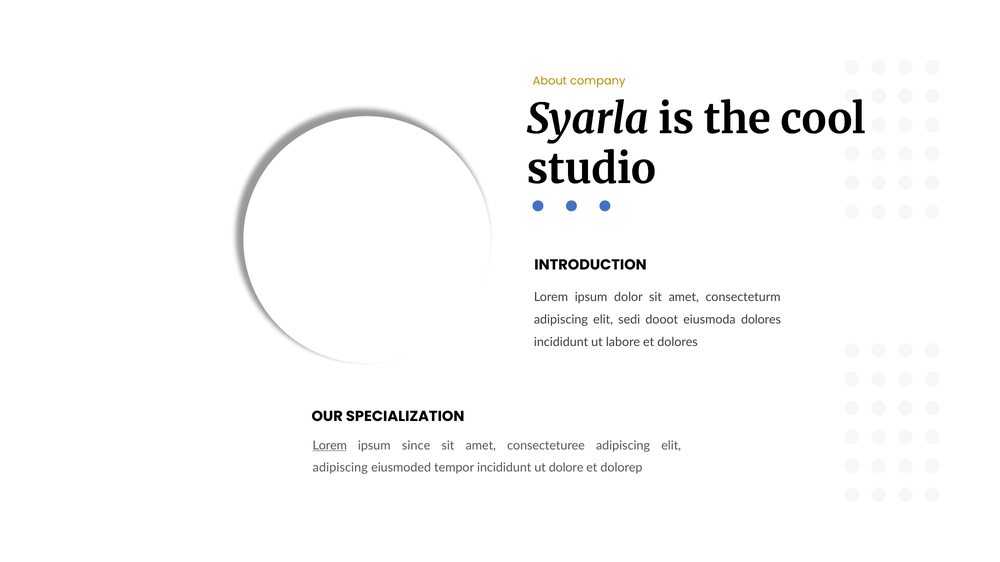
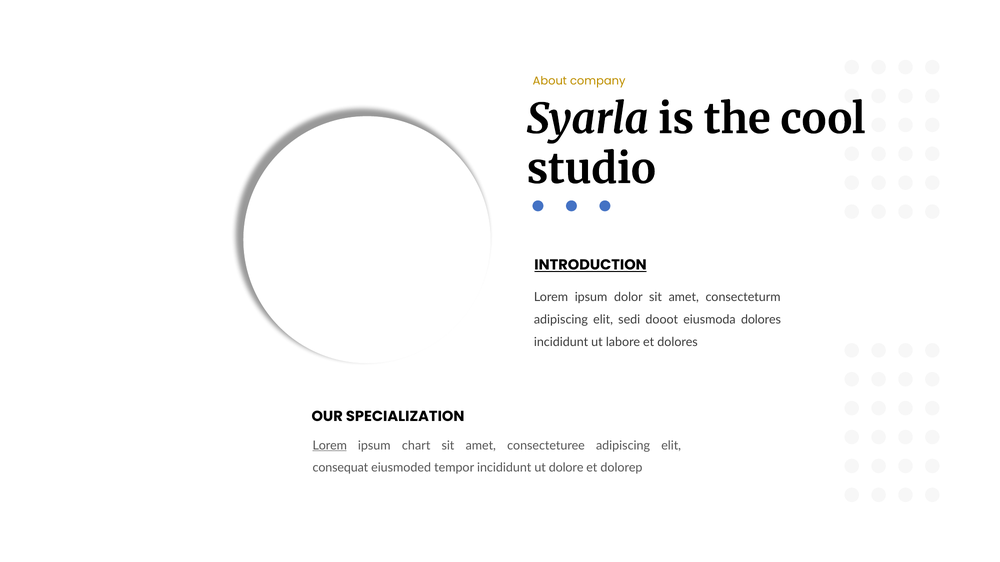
INTRODUCTION underline: none -> present
since: since -> chart
adipiscing at (340, 468): adipiscing -> consequat
